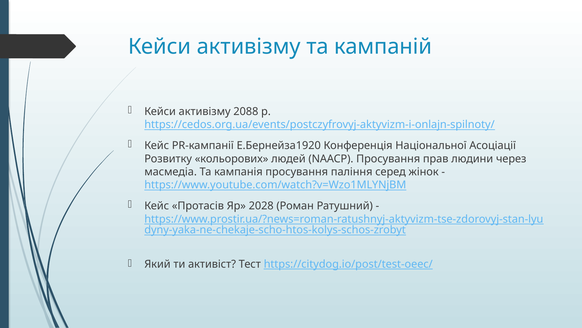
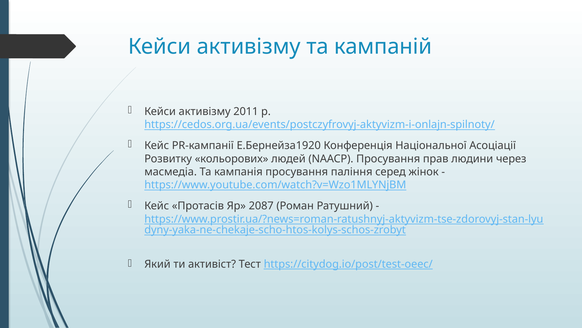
2088: 2088 -> 2011
2028: 2028 -> 2087
